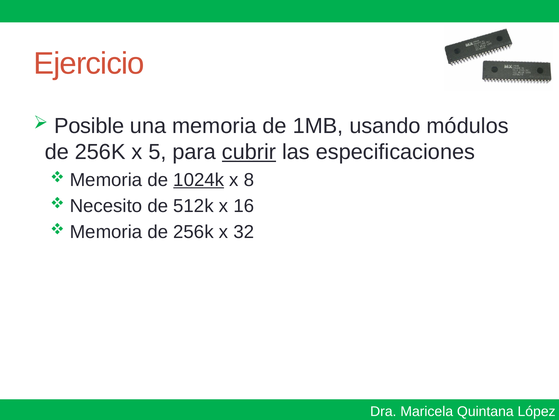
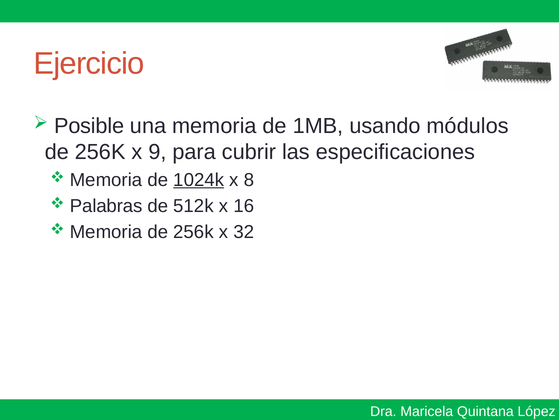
5: 5 -> 9
cubrir underline: present -> none
Necesito: Necesito -> Palabras
